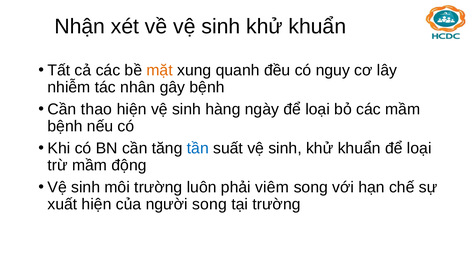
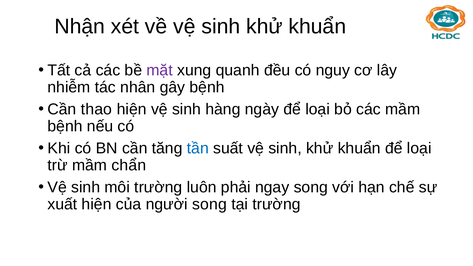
mặt colour: orange -> purple
động: động -> chẩn
viêm: viêm -> ngay
